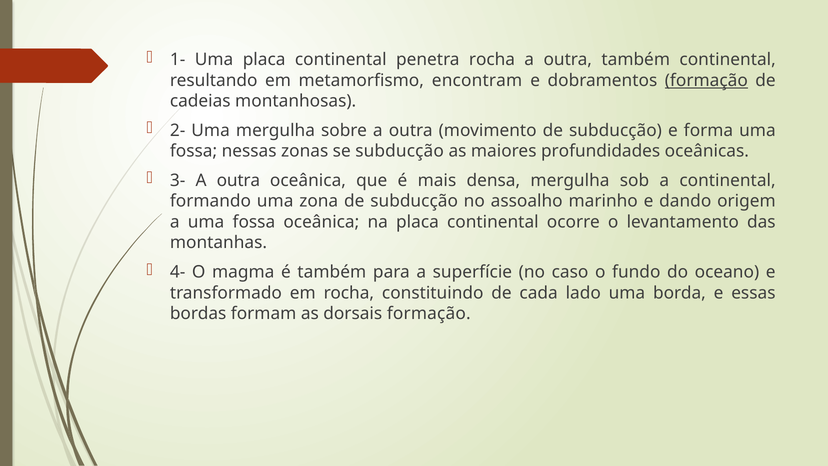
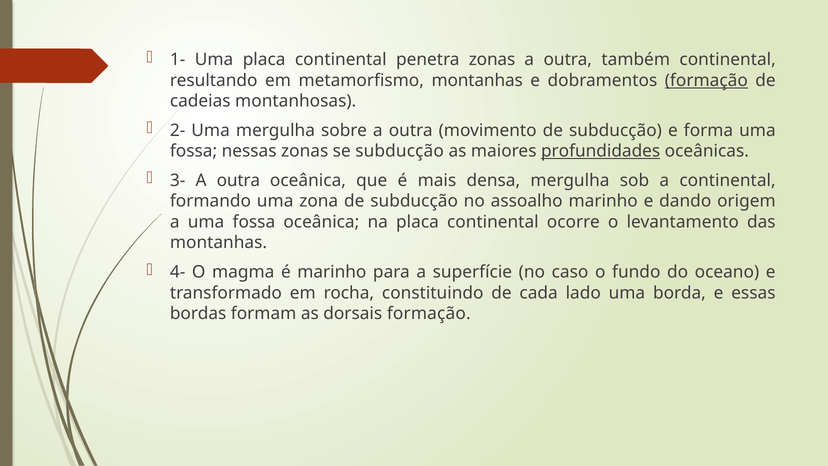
penetra rocha: rocha -> zonas
metamorfismo encontram: encontram -> montanhas
profundidades underline: none -> present
é também: também -> marinho
